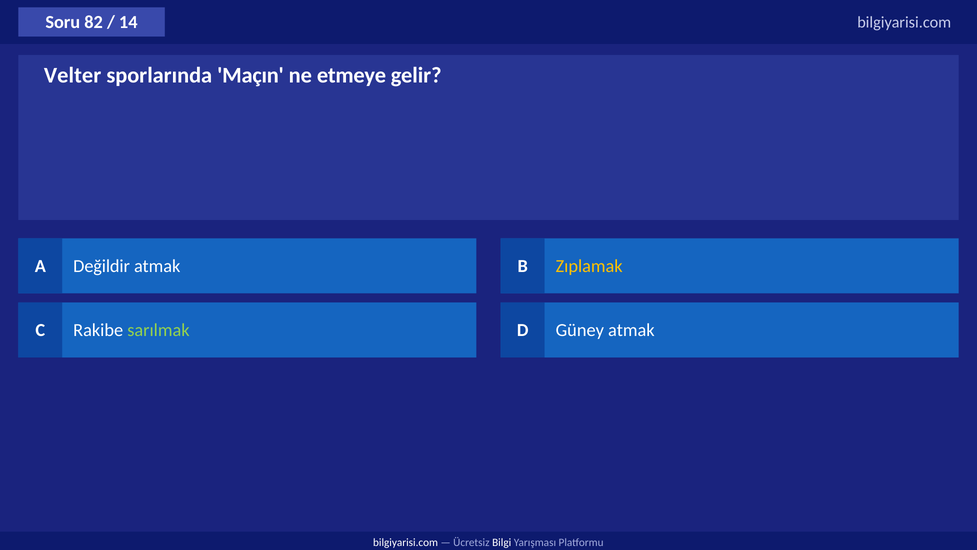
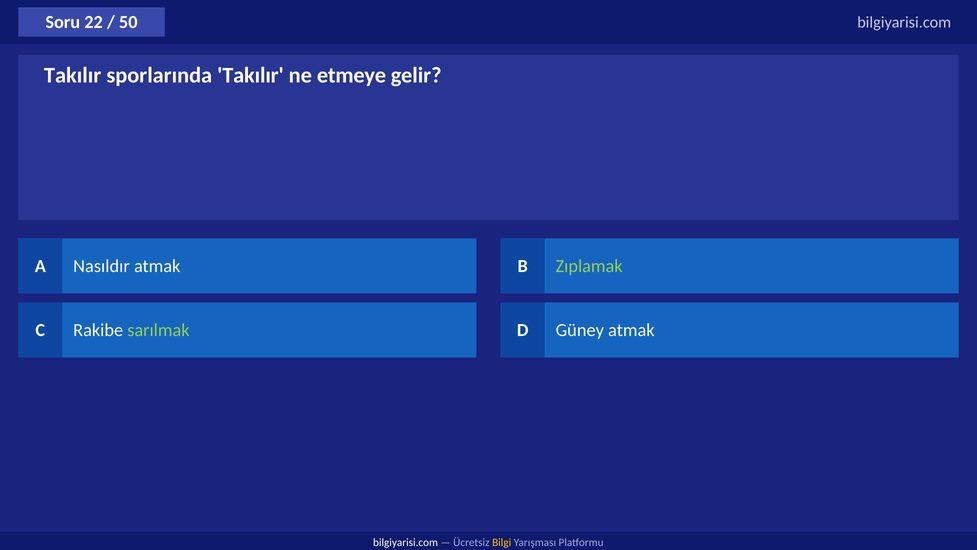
82: 82 -> 22
14: 14 -> 50
Velter at (73, 75): Velter -> Takılır
sporlarında Maçın: Maçın -> Takılır
Değildir: Değildir -> Nasıldır
Zıplamak colour: yellow -> light green
Bilgi colour: white -> yellow
